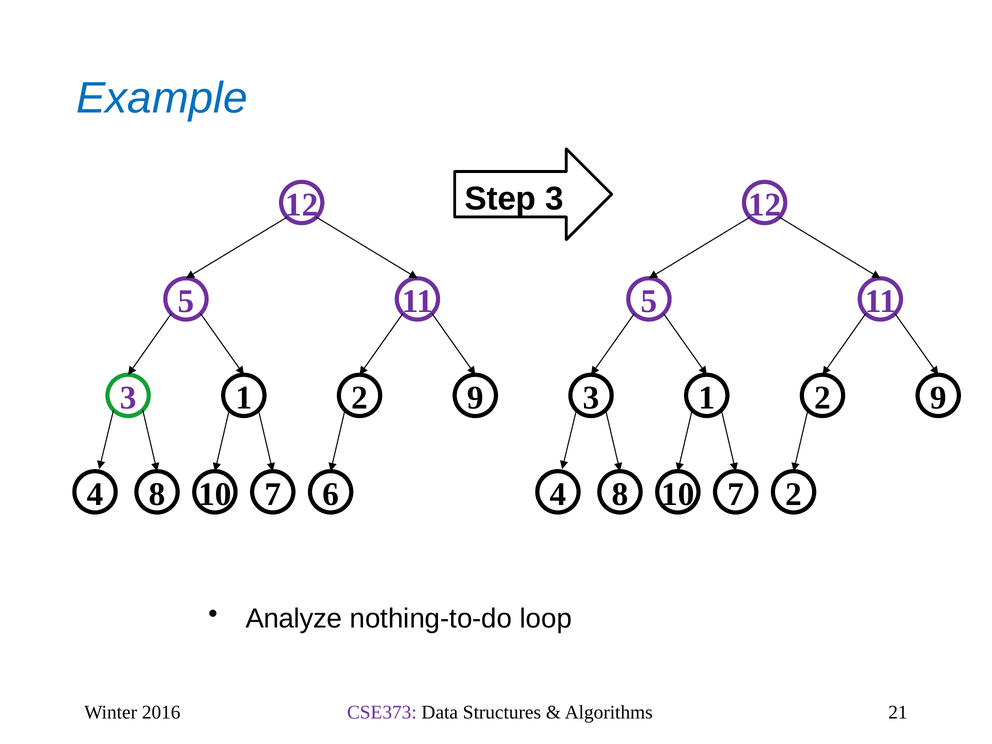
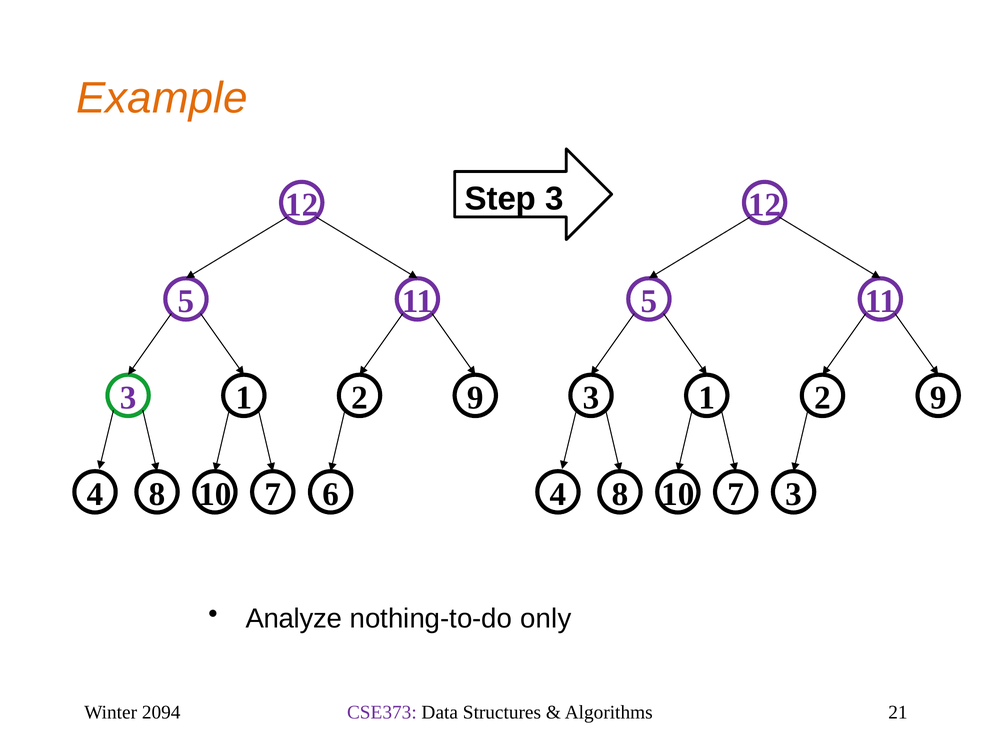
Example colour: blue -> orange
4 2: 2 -> 3
loop: loop -> only
2016: 2016 -> 2094
